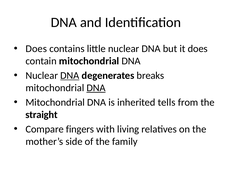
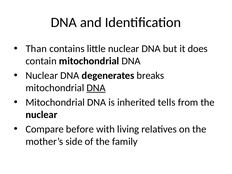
Does at (36, 49): Does -> Than
DNA at (70, 75) underline: present -> none
straight at (42, 115): straight -> nuclear
fingers: fingers -> before
